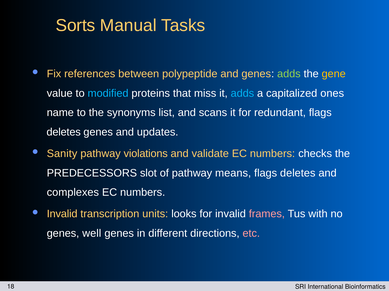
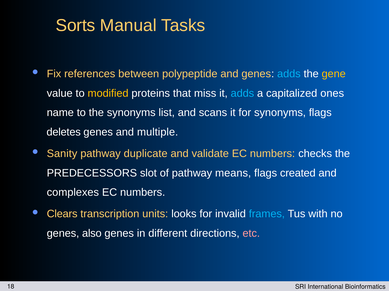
adds at (289, 74) colour: light green -> light blue
modified colour: light blue -> yellow
for redundant: redundant -> synonyms
updates: updates -> multiple
violations: violations -> duplicate
deletes at (298, 173): deletes -> created
Invalid at (62, 214): Invalid -> Clears
frames colour: pink -> light blue
well: well -> also
